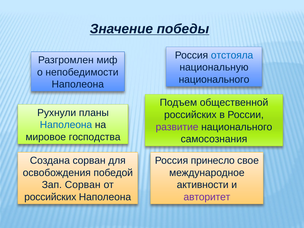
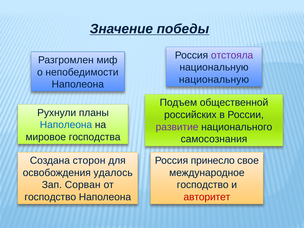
отстояла colour: blue -> purple
национального at (214, 80): национального -> национальную
Создана сорван: сорван -> сторон
победой: победой -> удалось
активности at (203, 185): активности -> господство
российских at (50, 197): российских -> господство
авторитет colour: purple -> red
